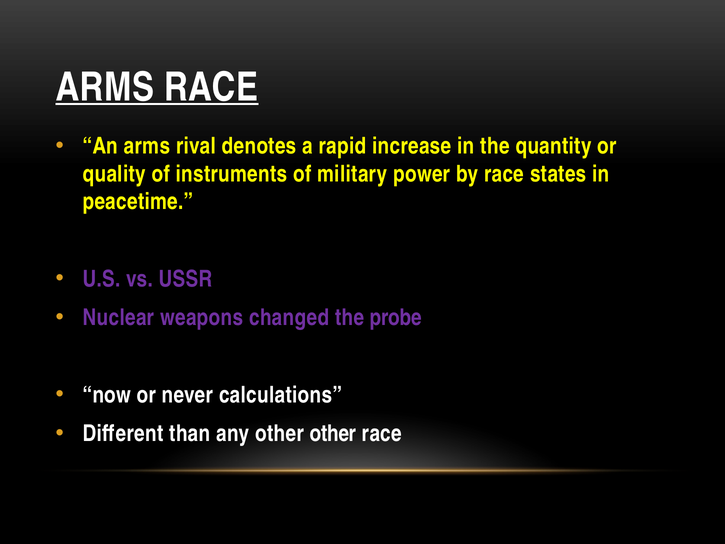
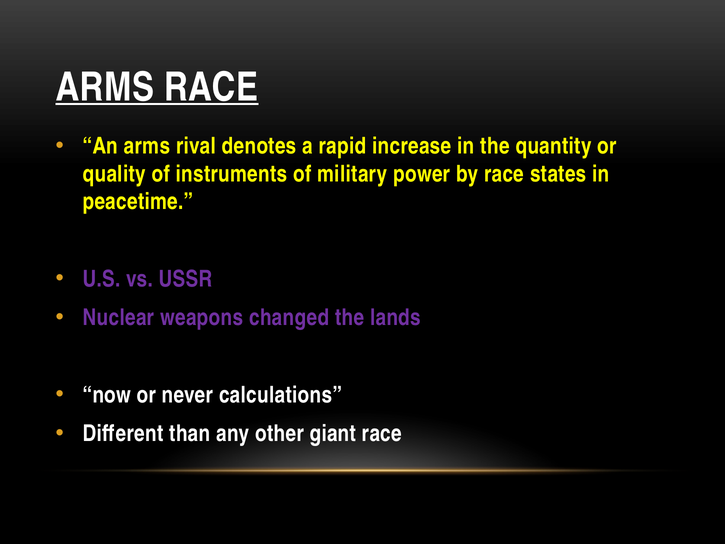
probe: probe -> lands
other other: other -> giant
